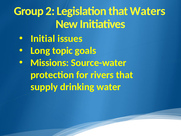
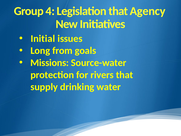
2: 2 -> 4
Waters: Waters -> Agency
topic: topic -> from
